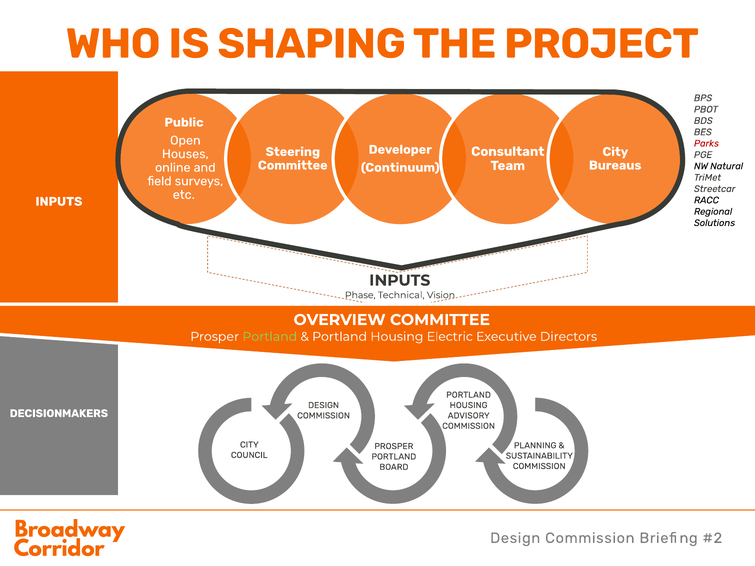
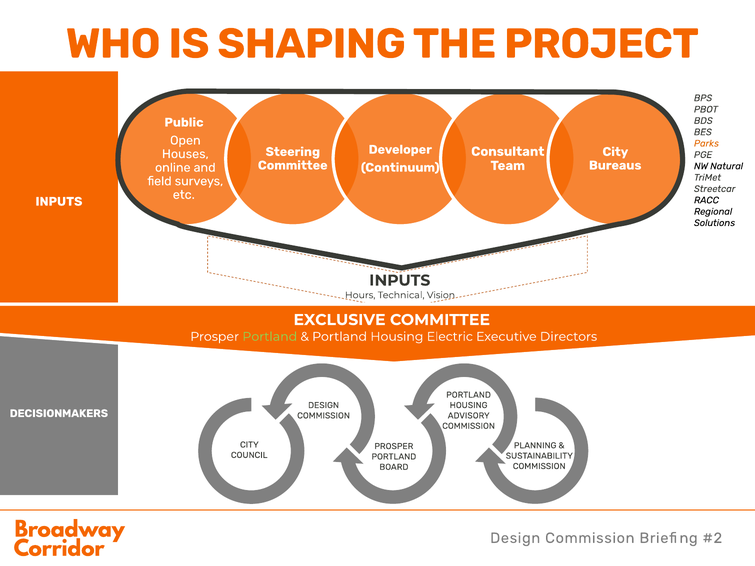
Parks colour: red -> orange
Phase: Phase -> Hours
OVERVIEW: OVERVIEW -> EXCLUSIVE
